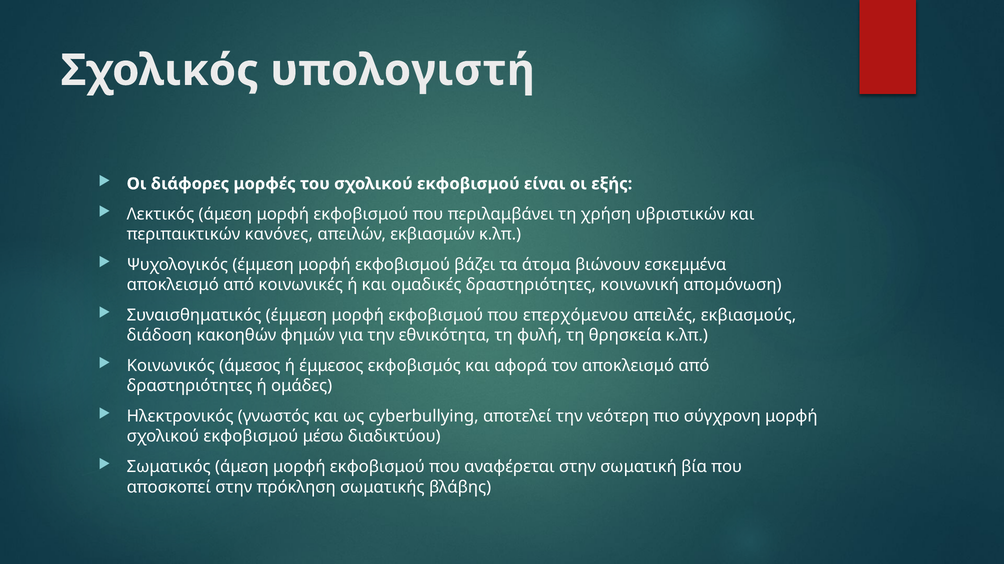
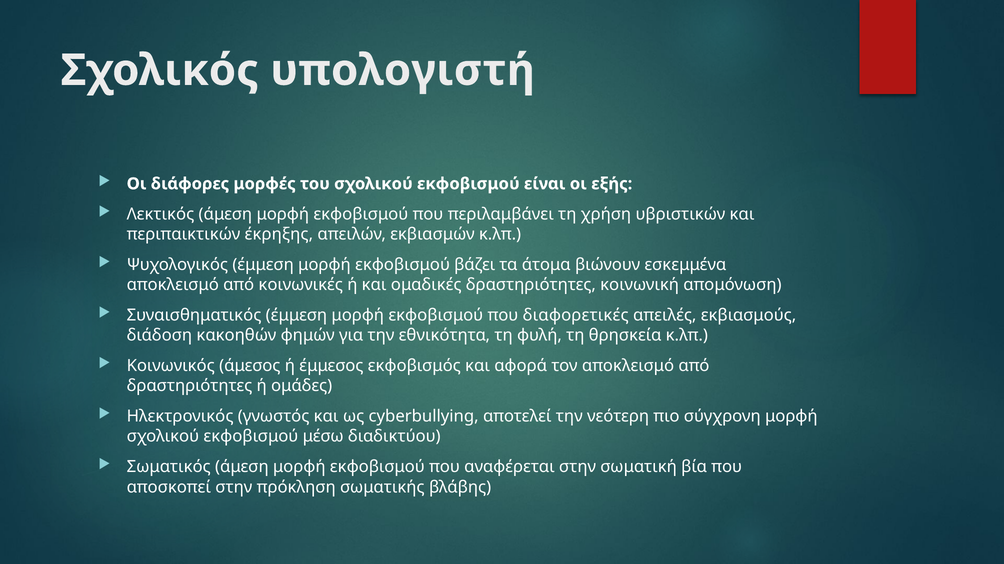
κανόνες: κανόνες -> έκρηξης
επερχόμενου: επερχόμενου -> διαφορετικές
